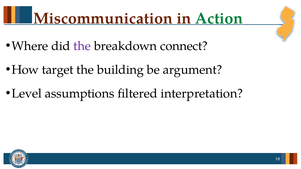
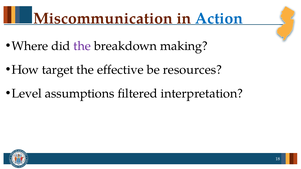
Action colour: green -> blue
connect: connect -> making
building: building -> effective
argument: argument -> resources
